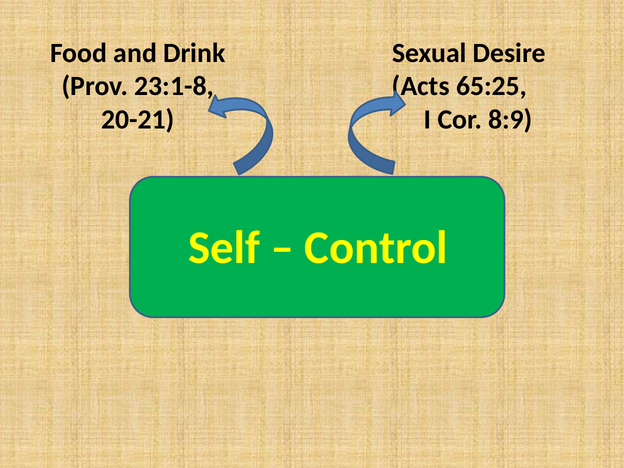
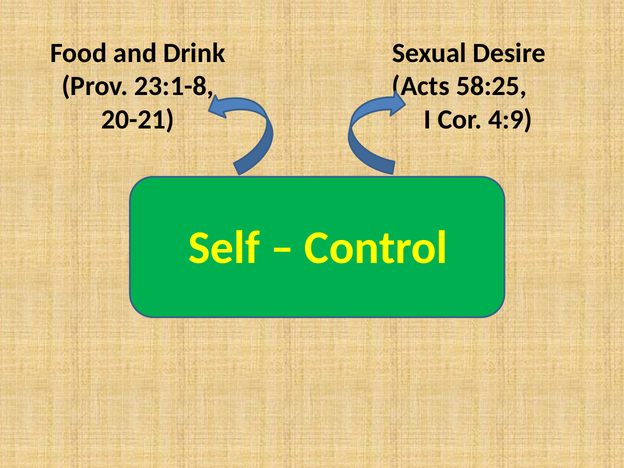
65:25: 65:25 -> 58:25
8:9: 8:9 -> 4:9
